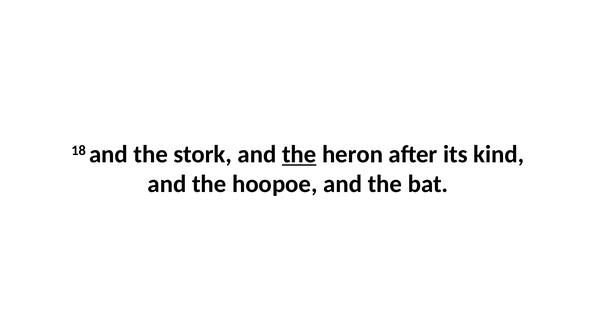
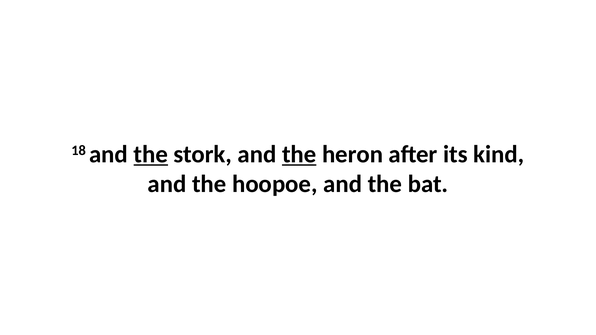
the at (151, 154) underline: none -> present
